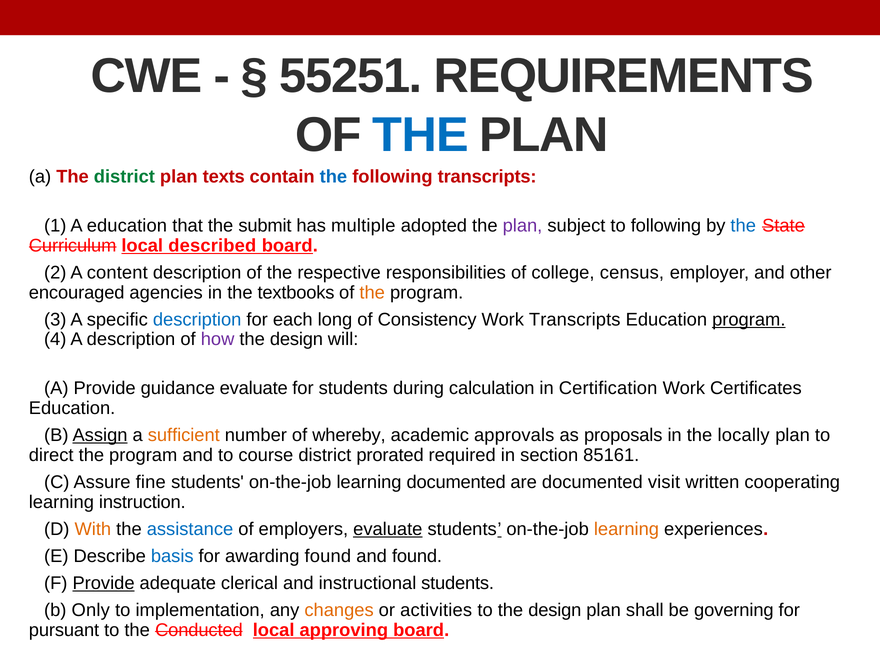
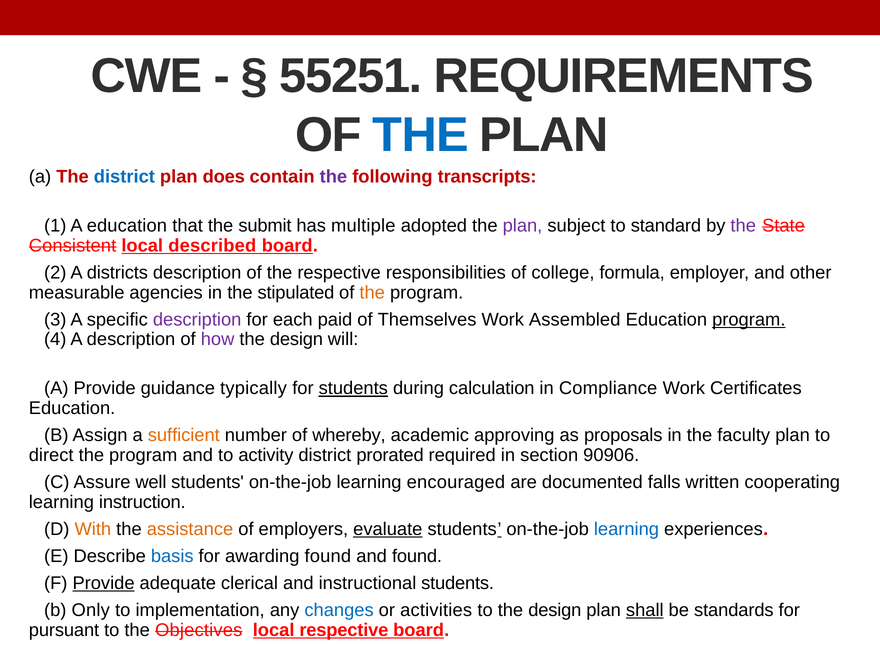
district at (124, 177) colour: green -> blue
texts: texts -> does
the at (333, 177) colour: blue -> purple
to following: following -> standard
the at (743, 226) colour: blue -> purple
Curriculum: Curriculum -> Consistent
content: content -> districts
census: census -> formula
encouraged: encouraged -> measurable
textbooks: textbooks -> stipulated
description at (197, 320) colour: blue -> purple
long: long -> paid
Consistency: Consistency -> Themselves
Work Transcripts: Transcripts -> Assembled
guidance evaluate: evaluate -> typically
students at (353, 388) underline: none -> present
Certification: Certification -> Compliance
Assign underline: present -> none
approvals: approvals -> approving
locally: locally -> faculty
course: course -> activity
85161: 85161 -> 90906
fine: fine -> well
learning documented: documented -> encouraged
visit: visit -> falls
assistance colour: blue -> orange
learning at (626, 529) colour: orange -> blue
changes colour: orange -> blue
shall underline: none -> present
governing: governing -> standards
Conducted: Conducted -> Objectives
local approving: approving -> respective
